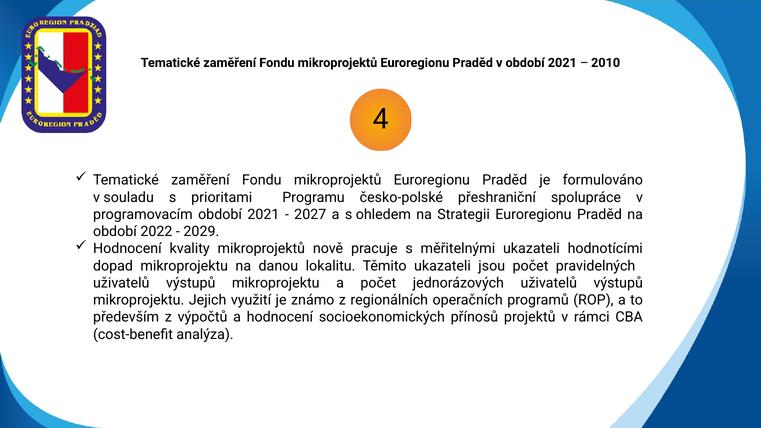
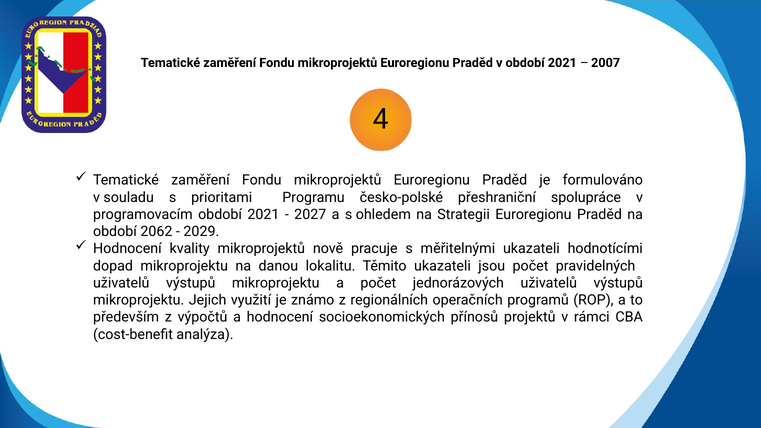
2010: 2010 -> 2007
2022: 2022 -> 2062
